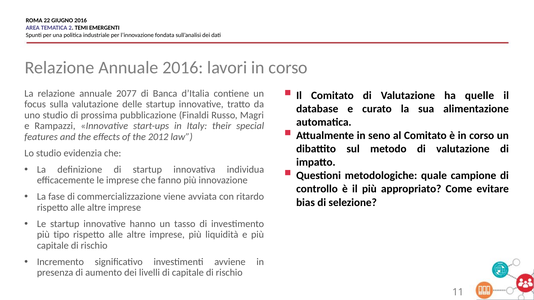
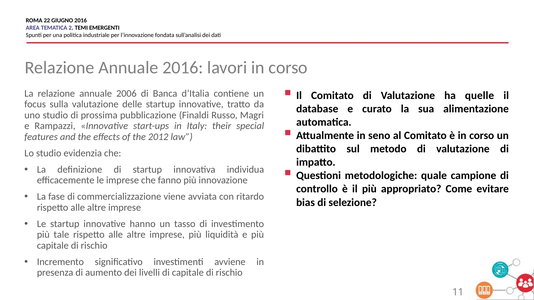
2077: 2077 -> 2006
tipo: tipo -> tale
